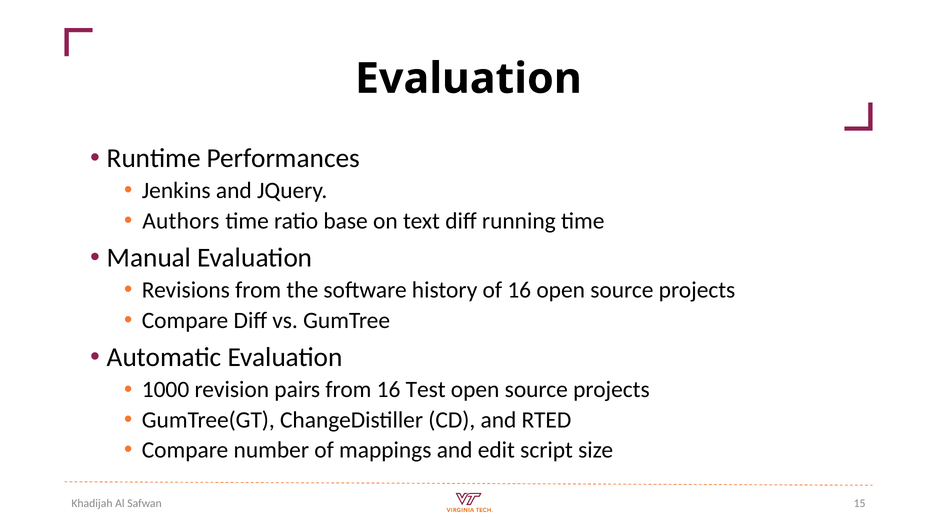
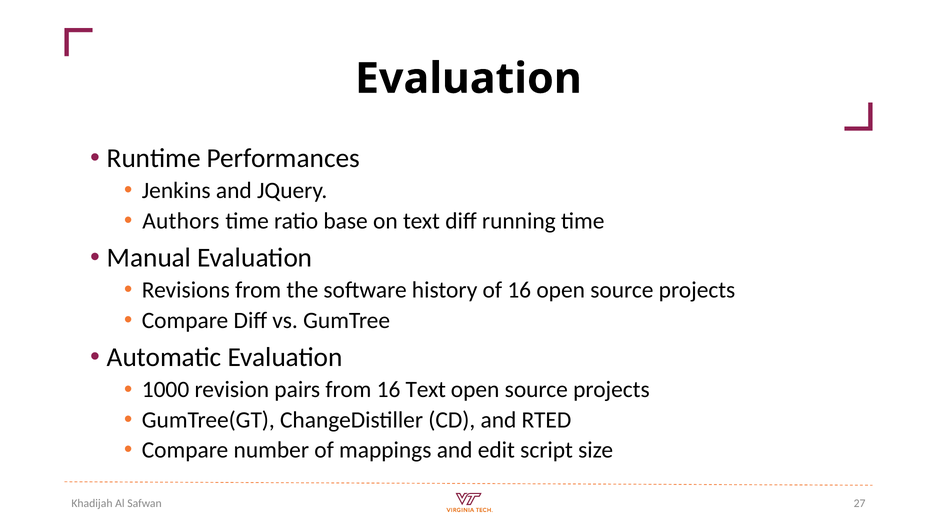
16 Test: Test -> Text
15: 15 -> 27
